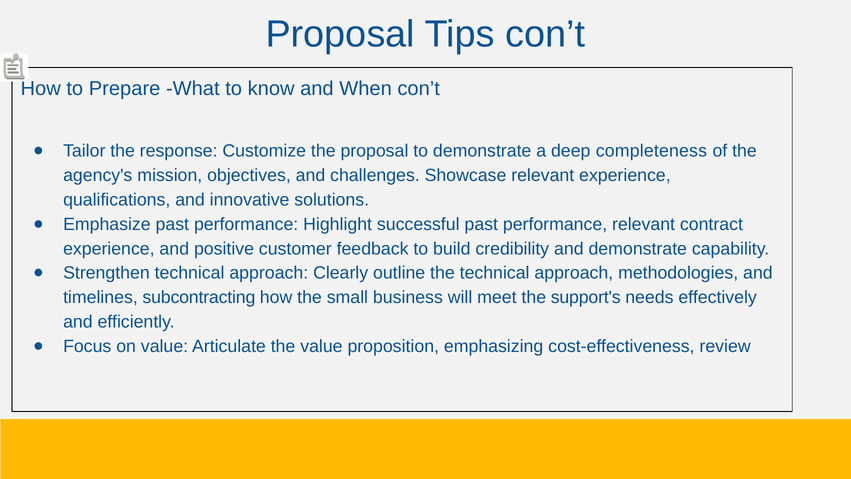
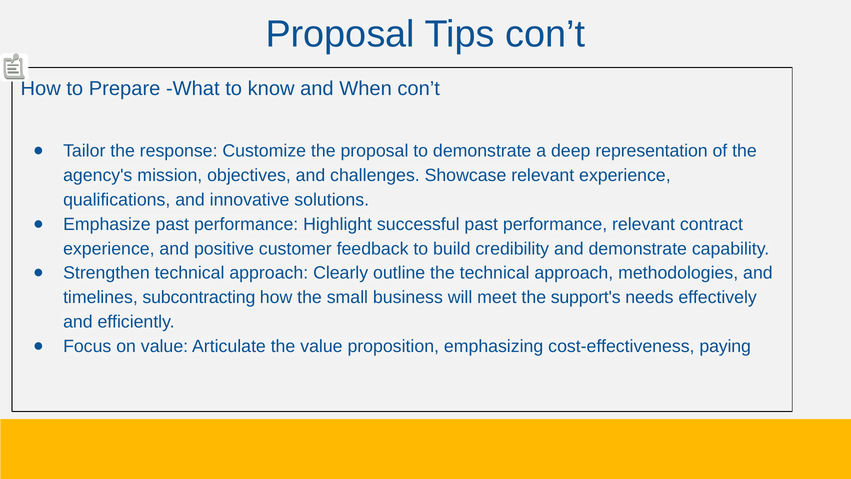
completeness: completeness -> representation
review: review -> paying
